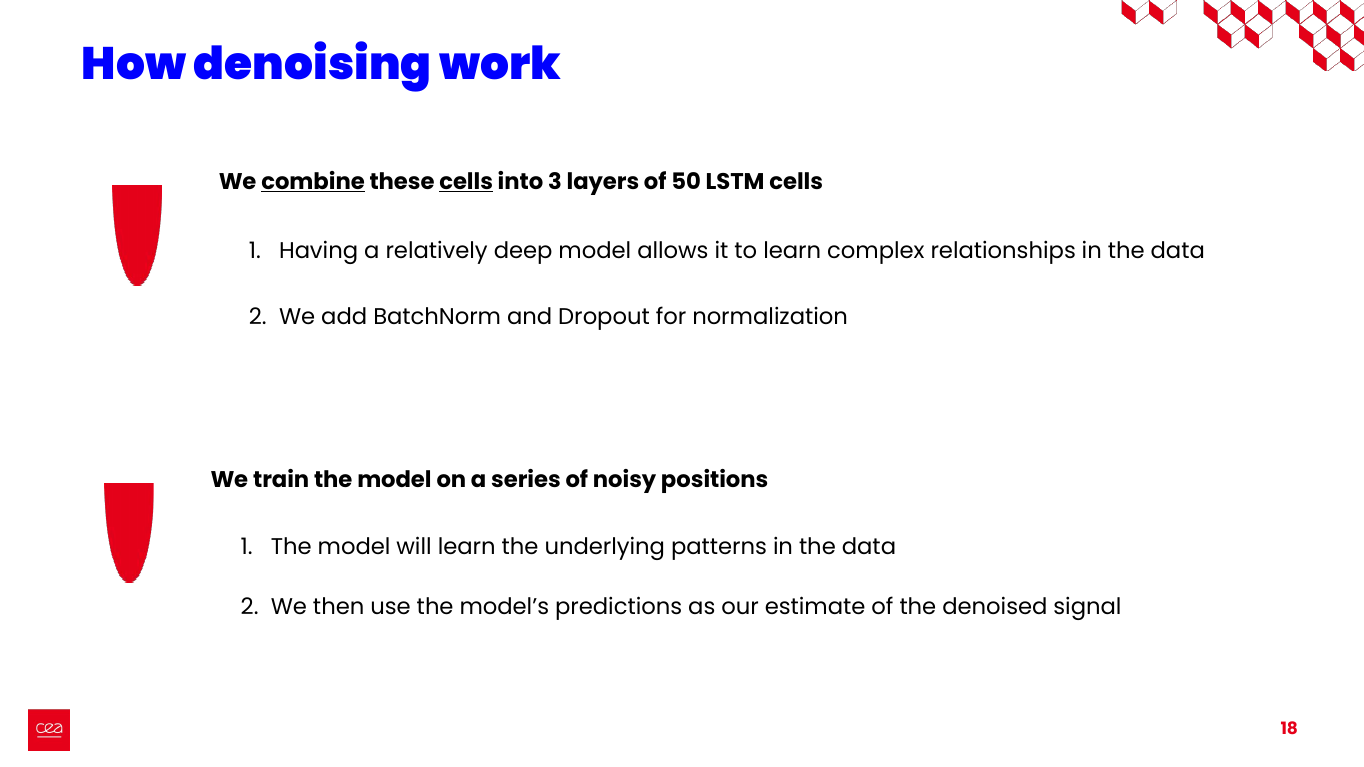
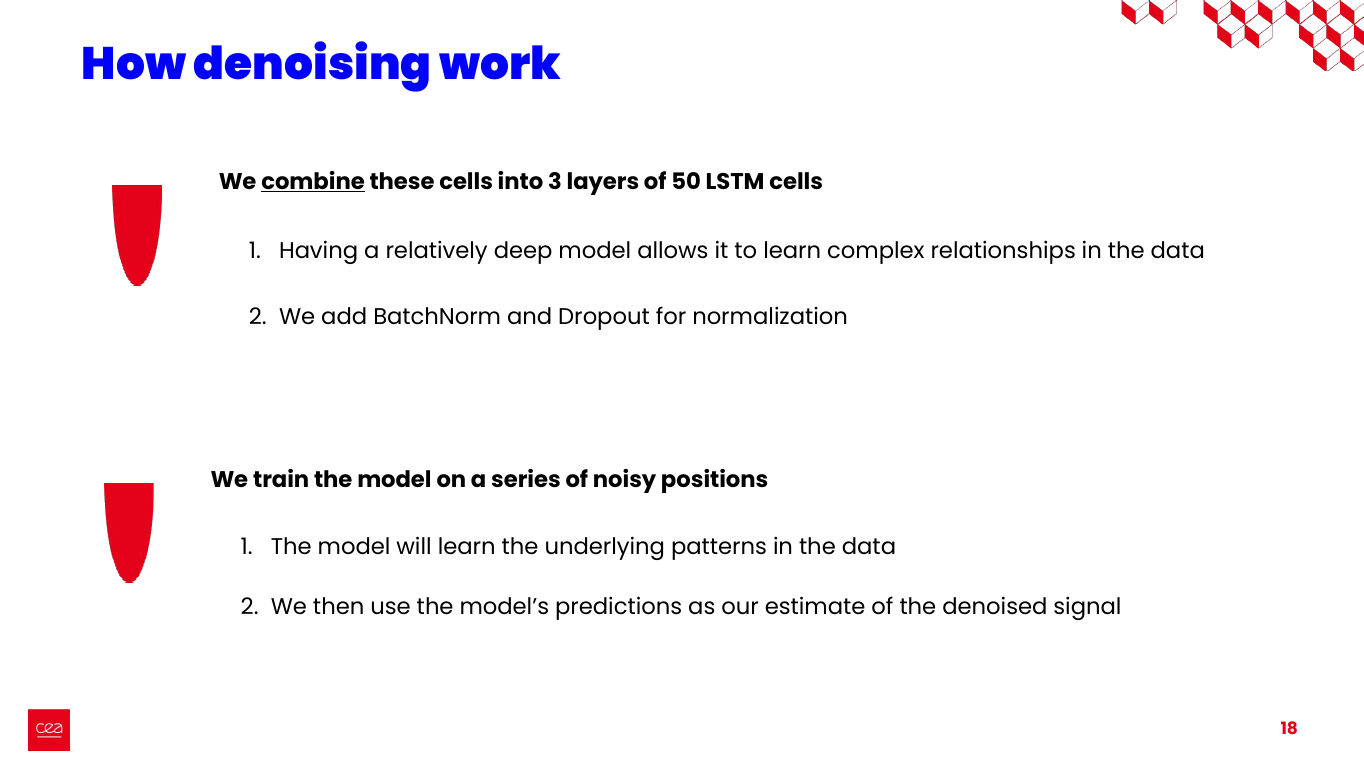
cells at (466, 182) underline: present -> none
